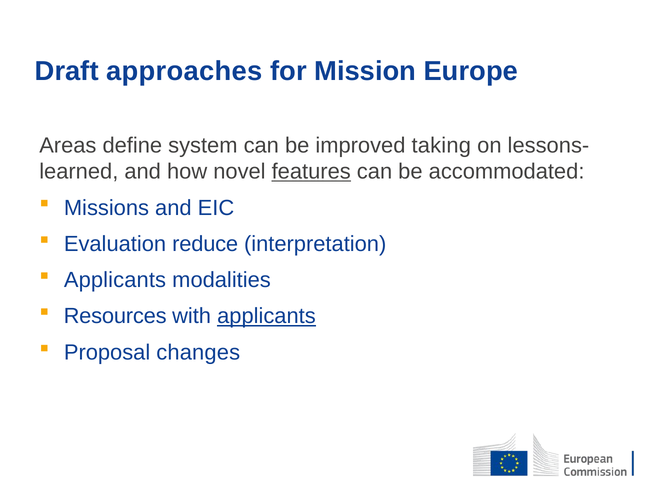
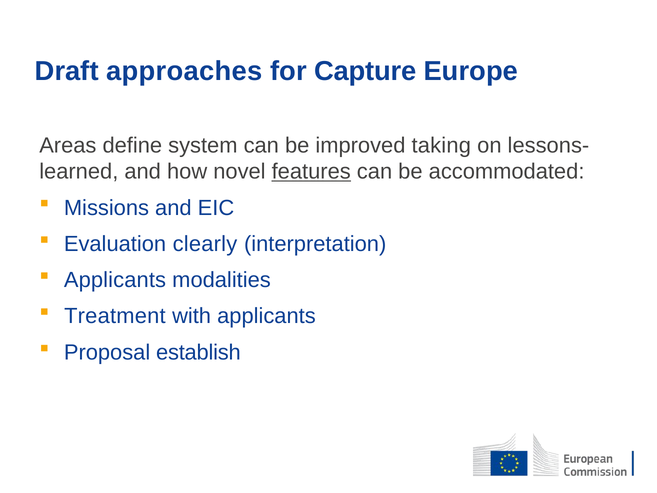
Mission: Mission -> Capture
reduce: reduce -> clearly
Resources: Resources -> Treatment
applicants at (266, 316) underline: present -> none
changes: changes -> establish
